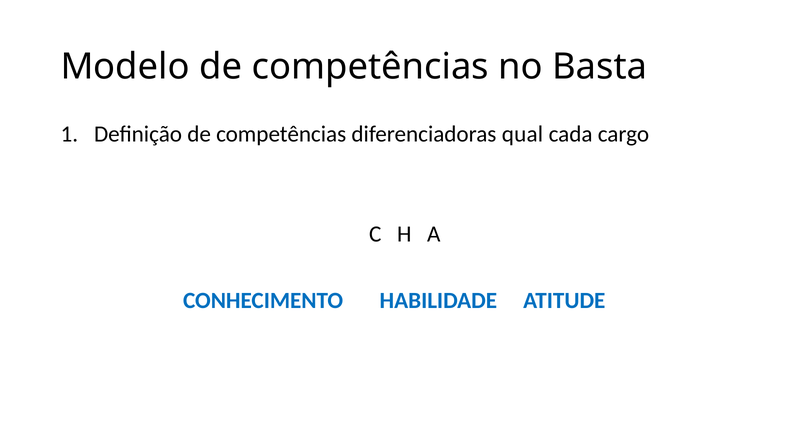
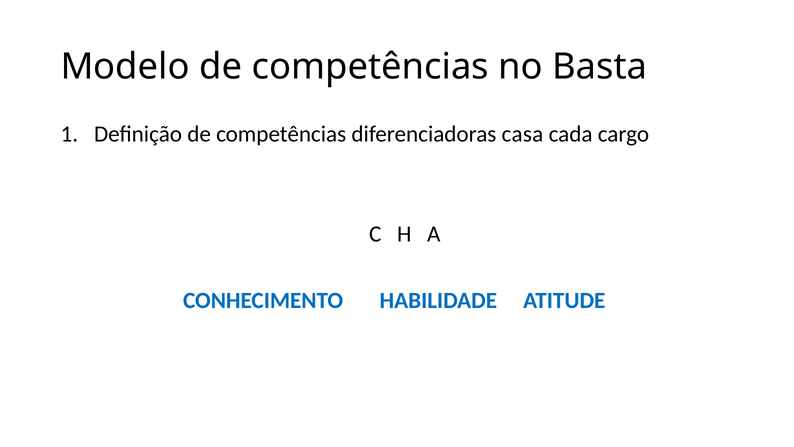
qual: qual -> casa
